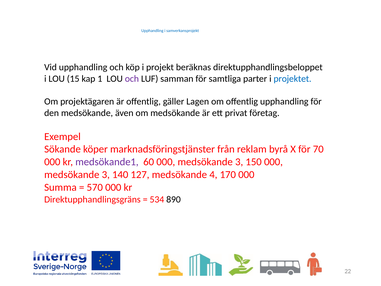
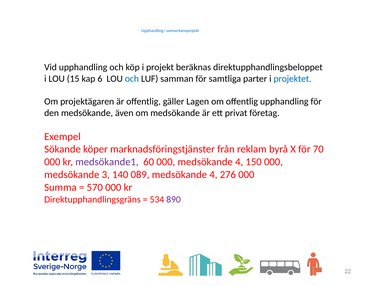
1: 1 -> 6
och at (132, 79) colour: purple -> blue
60 000 medsökande 3: 3 -> 4
127: 127 -> 089
170: 170 -> 276
890 colour: black -> purple
